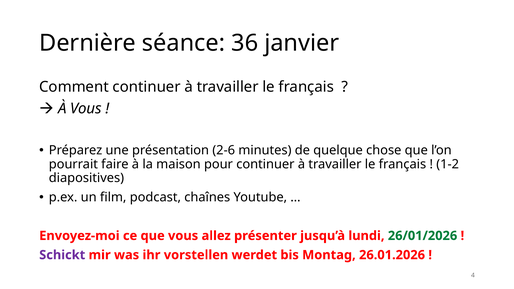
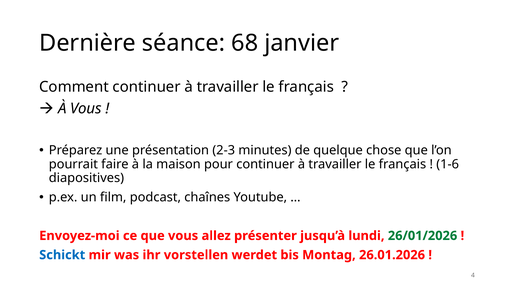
36: 36 -> 68
2-6: 2-6 -> 2-3
1-2: 1-2 -> 1-6
Schickt colour: purple -> blue
